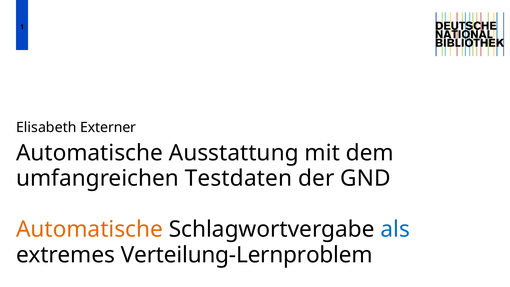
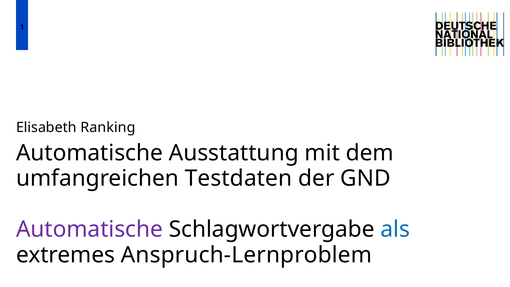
Externer: Externer -> Ranking
Automatische at (89, 229) colour: orange -> purple
Verteilung-Lernproblem: Verteilung-Lernproblem -> Anspruch-Lernproblem
